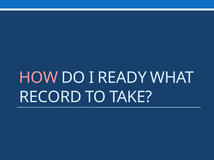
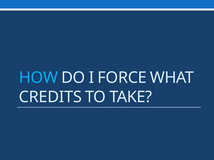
HOW colour: pink -> light blue
READY: READY -> FORCE
RECORD: RECORD -> CREDITS
